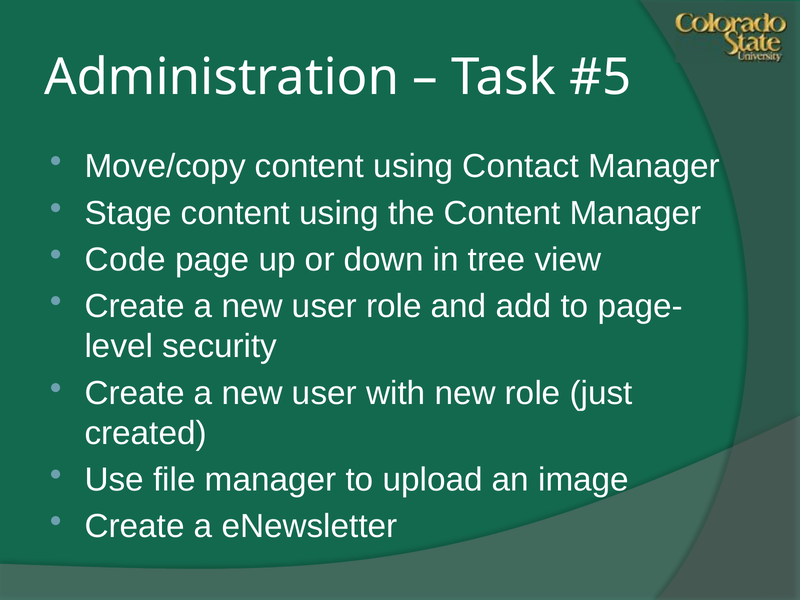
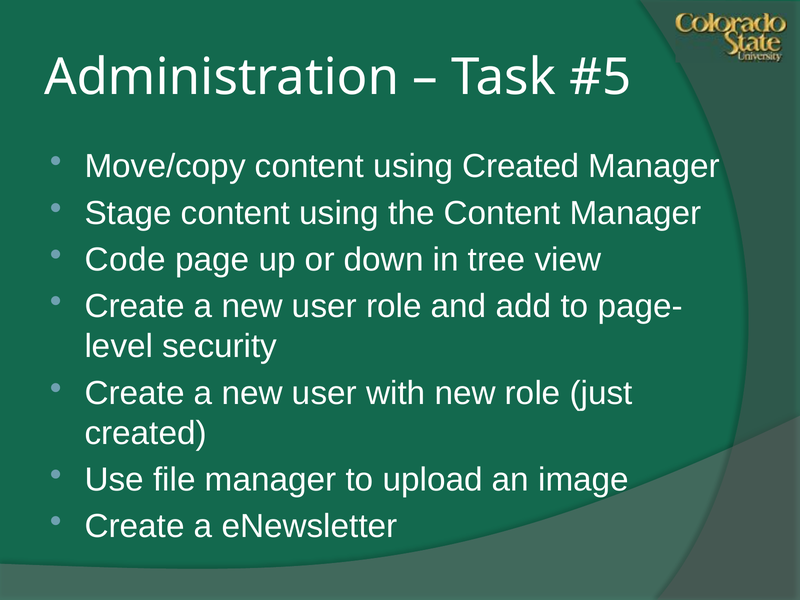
using Contact: Contact -> Created
